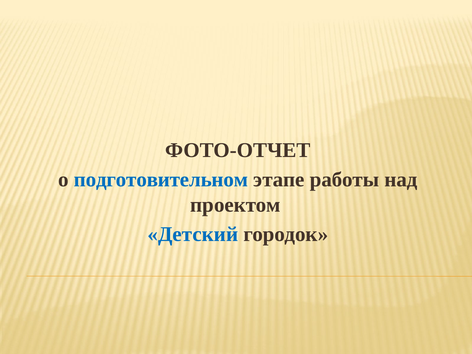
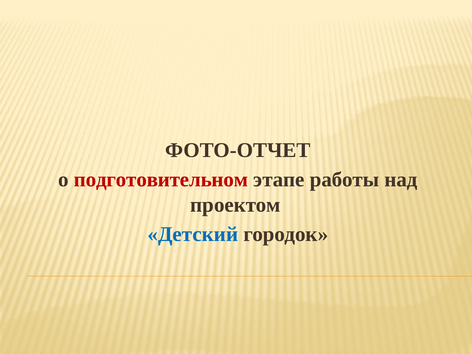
подготовительном colour: blue -> red
